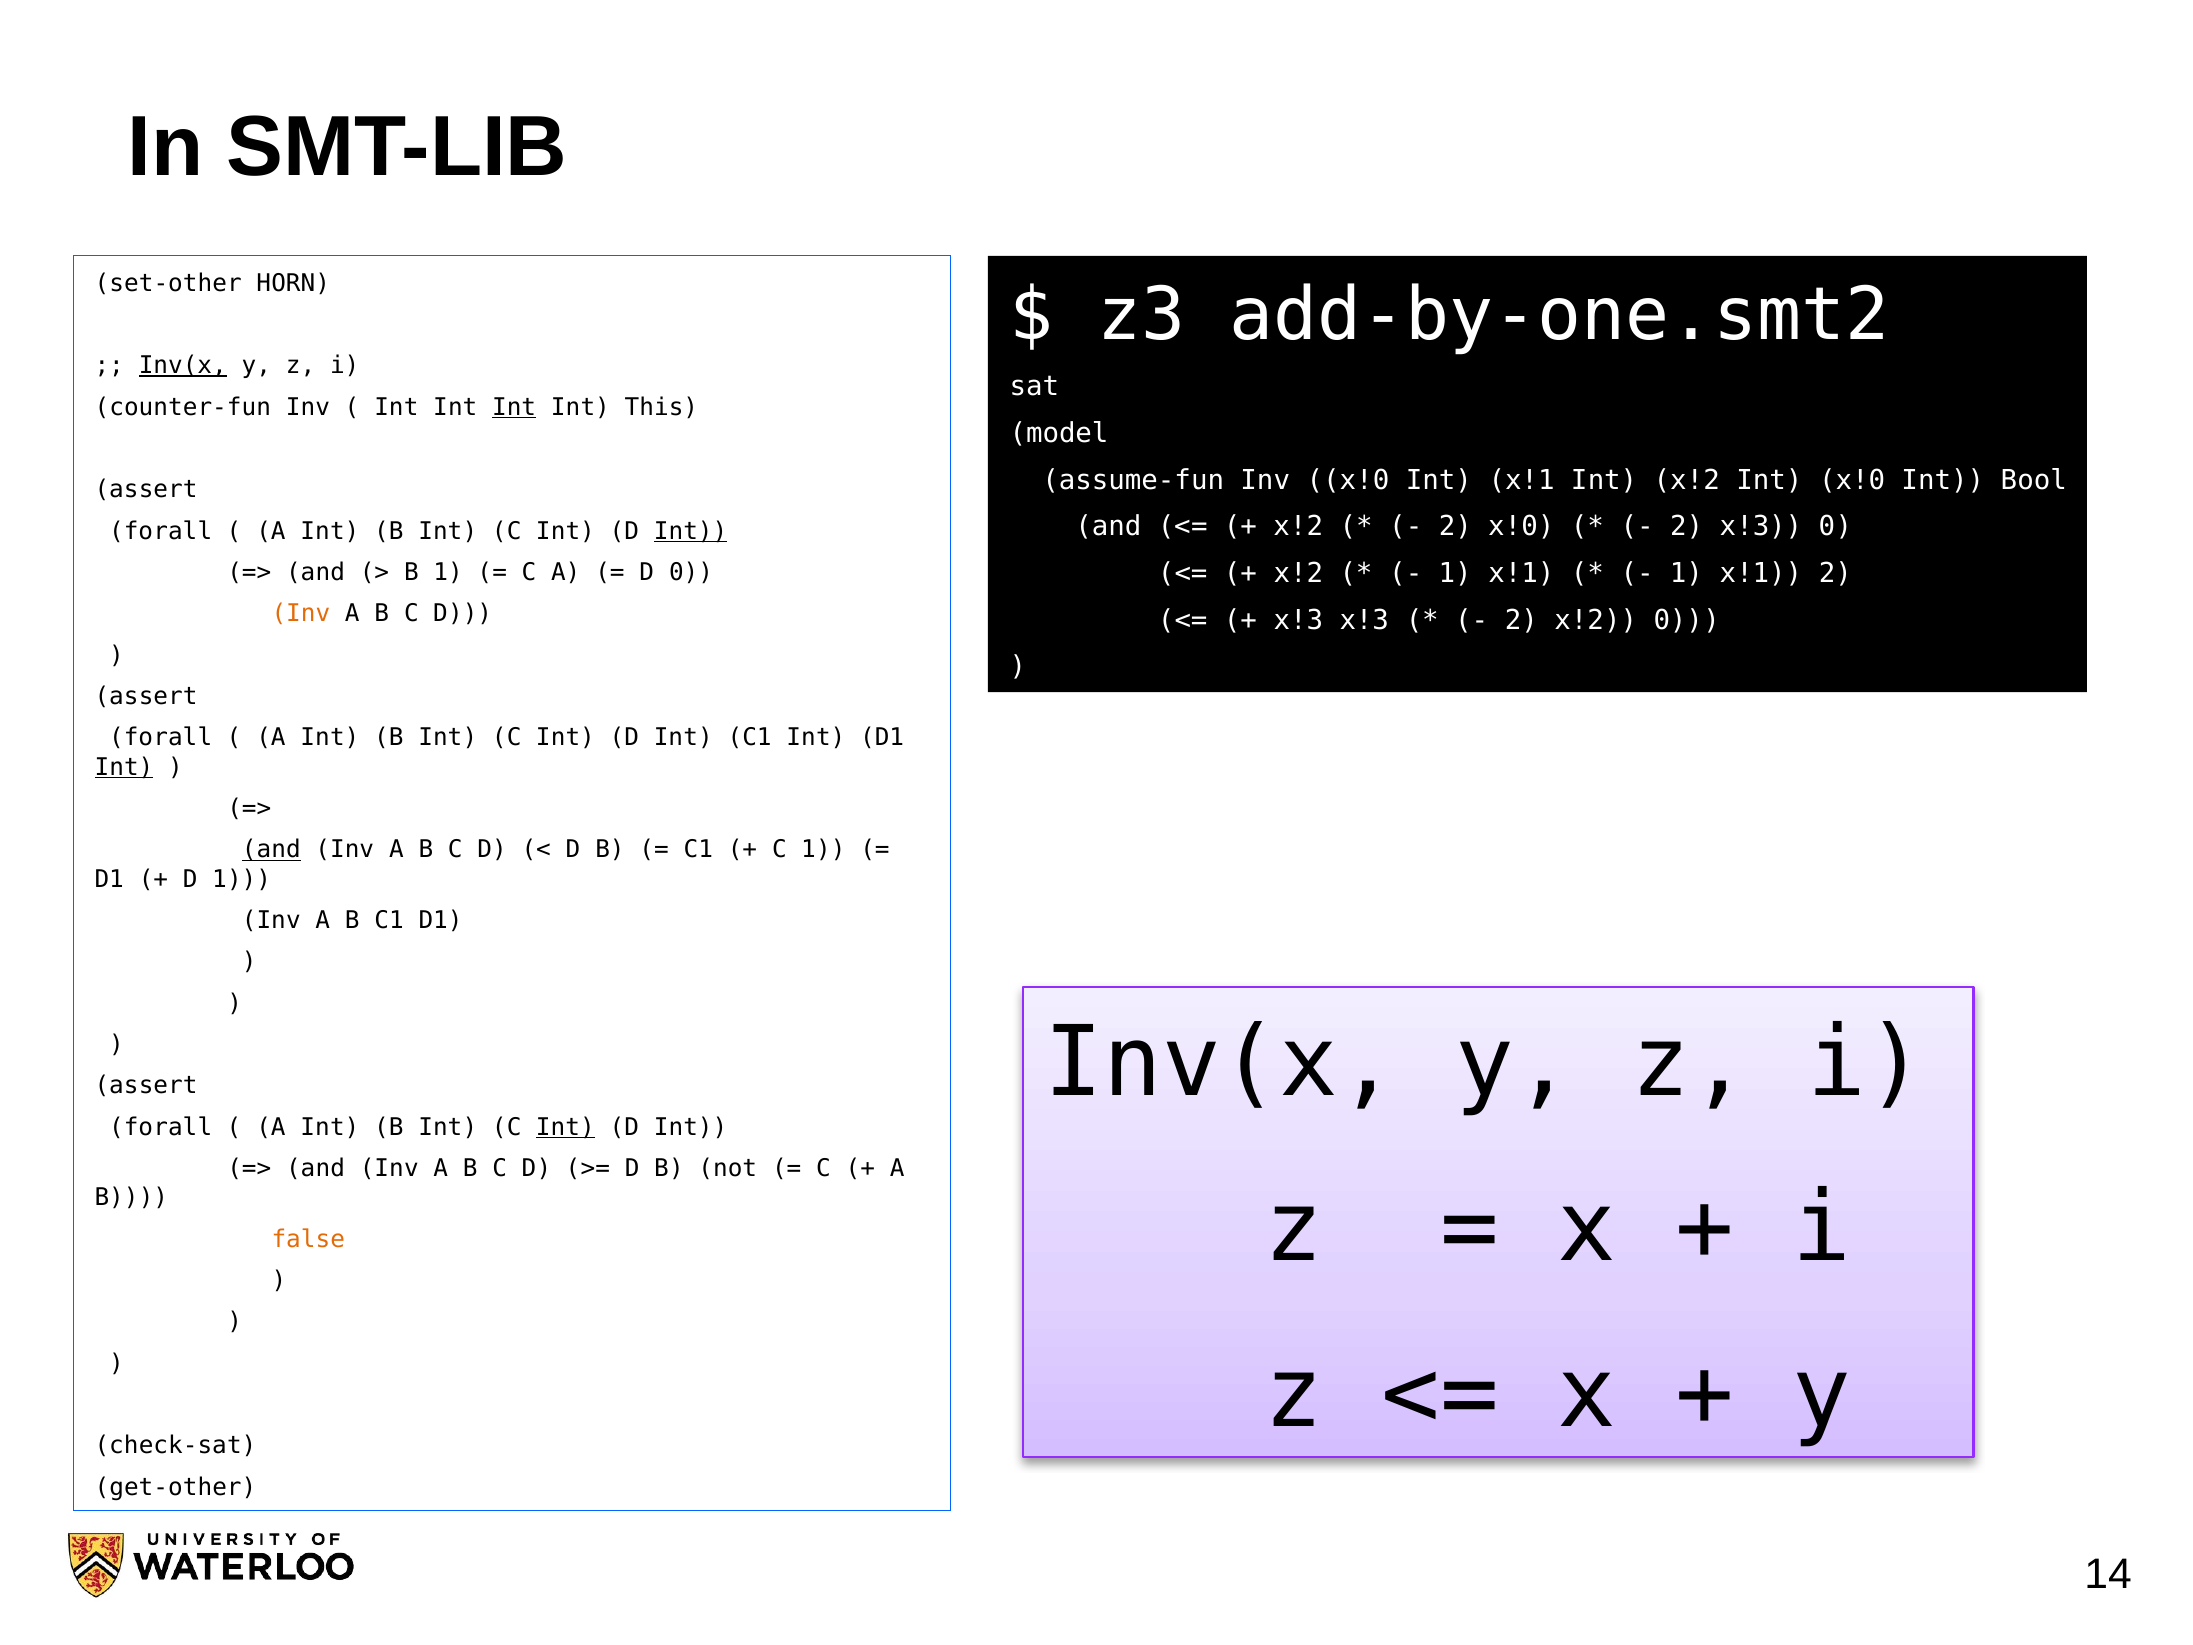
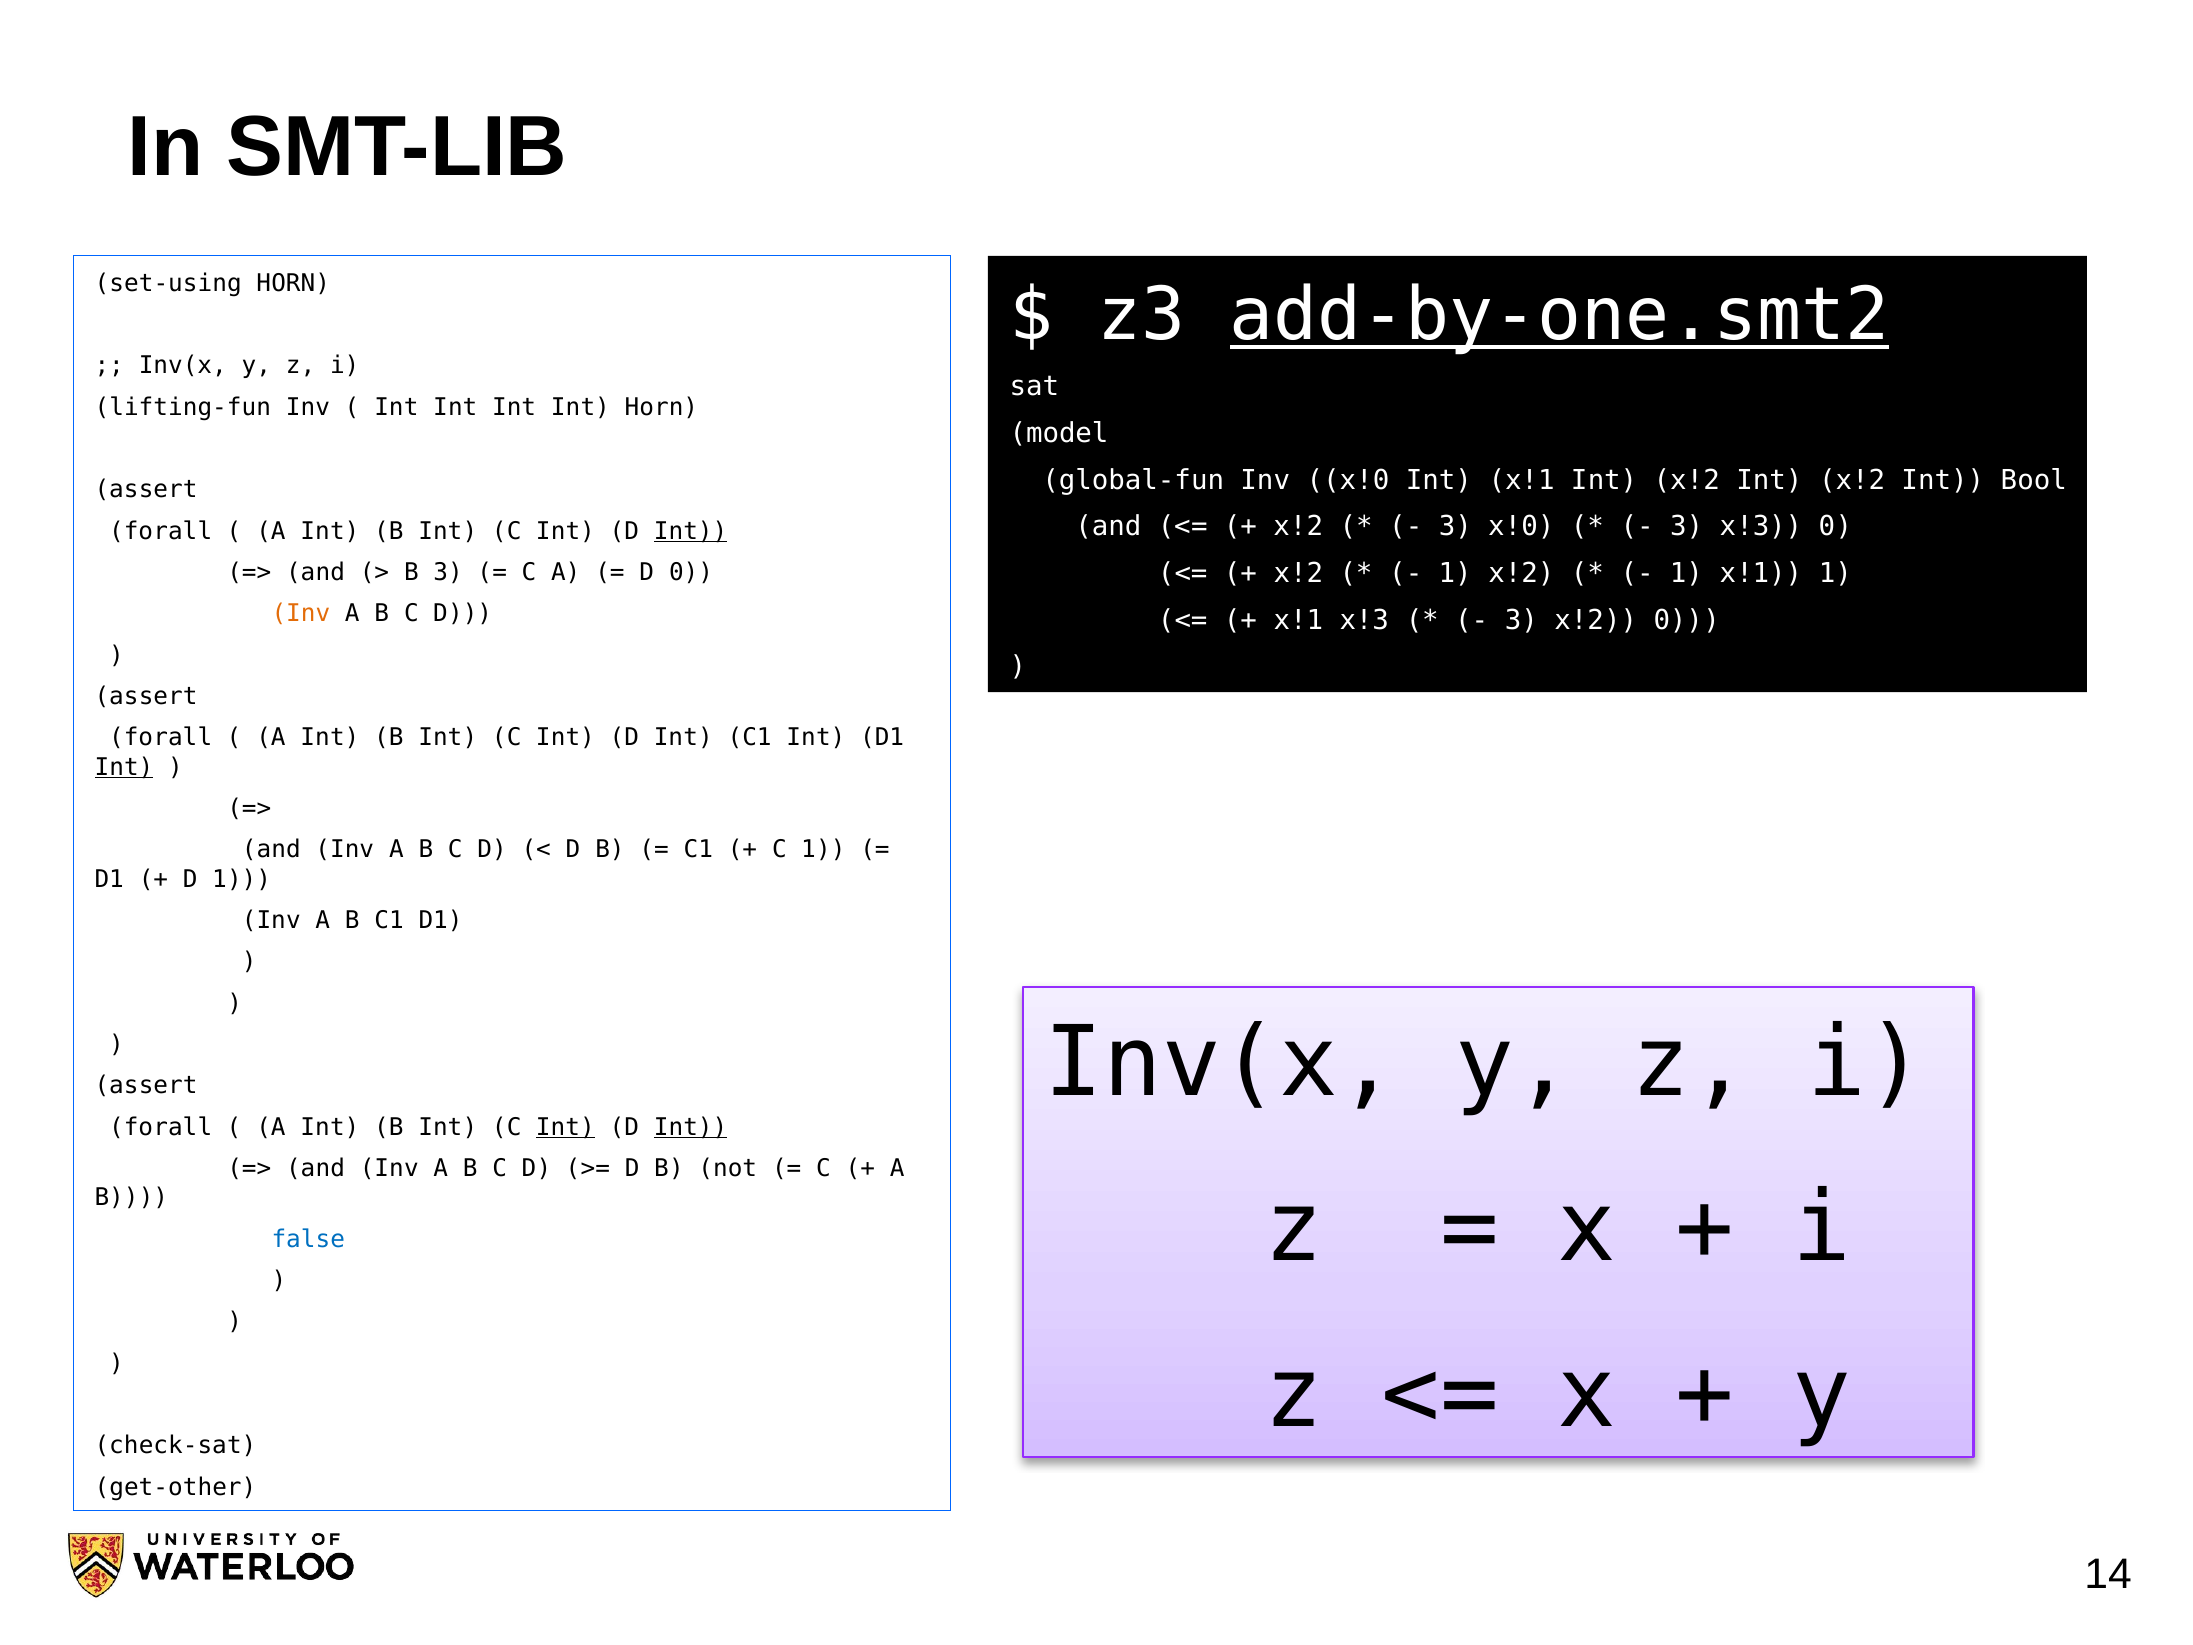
set-other: set-other -> set-using
add-by-one.smt2 underline: none -> present
Inv(x at (183, 366) underline: present -> none
counter-fun: counter-fun -> lifting-fun
Int at (514, 407) underline: present -> none
Int This: This -> Horn
assume-fun: assume-fun -> global-fun
x!2 Int x!0: x!0 -> x!2
2 at (1455, 527): 2 -> 3
2 at (1687, 527): 2 -> 3
x!1 at (1521, 573): x!1 -> x!2
x!1 2: 2 -> 1
B 1: 1 -> 3
x!3 at (1298, 620): x!3 -> x!1
2 at (1521, 620): 2 -> 3
and at (271, 850) underline: present -> none
Int at (691, 1127) underline: none -> present
false colour: orange -> blue
